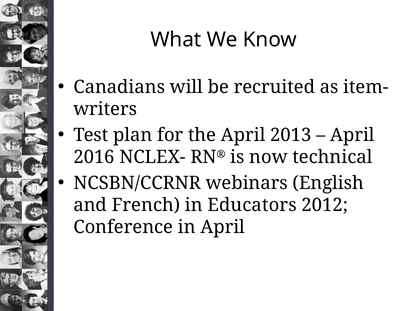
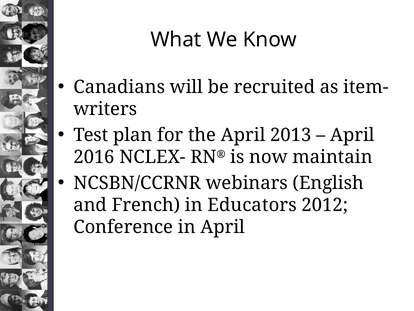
technical: technical -> maintain
